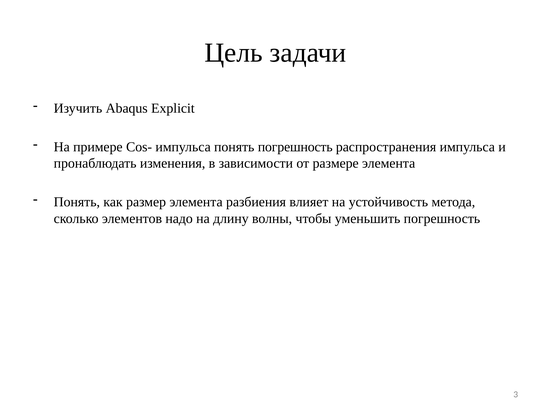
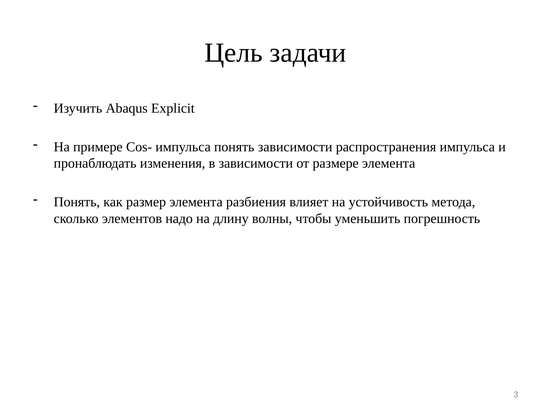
понять погрешность: погрешность -> зависимости
